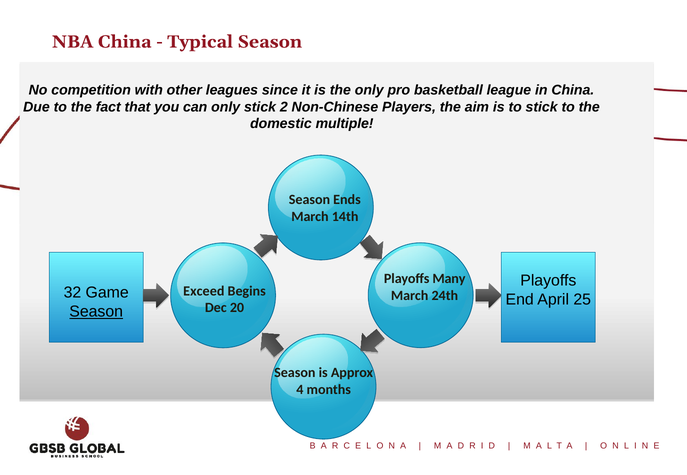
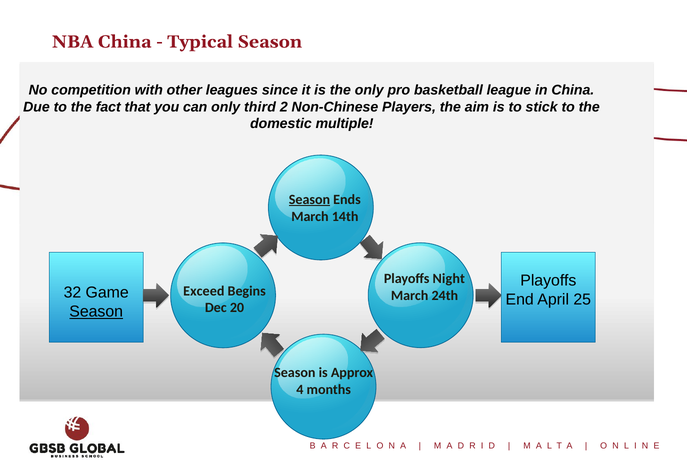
only stick: stick -> third
Season at (309, 200) underline: none -> present
Many: Many -> Night
